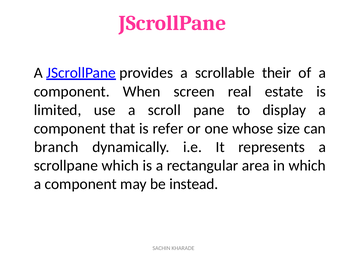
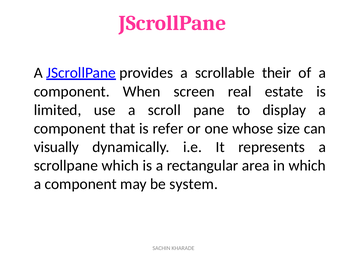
branch: branch -> visually
instead: instead -> system
